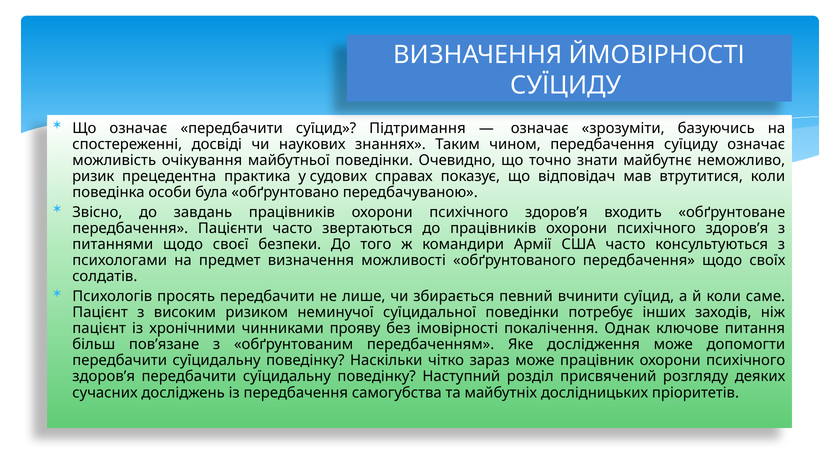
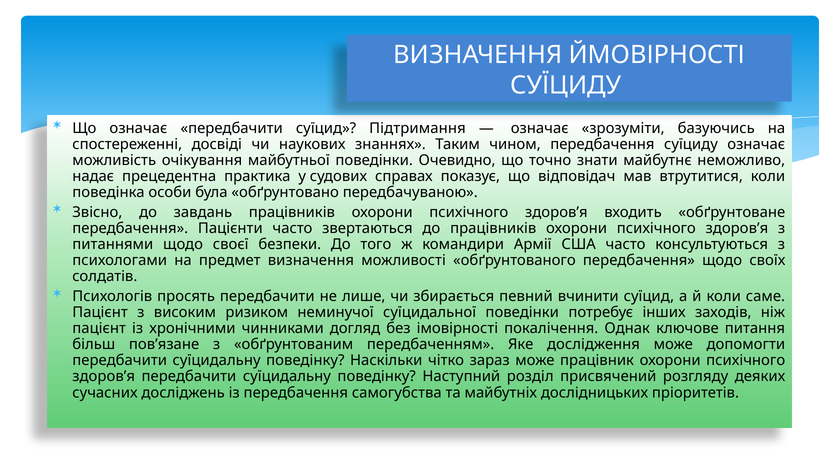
ризик: ризик -> надає
прояву: прояву -> догляд
